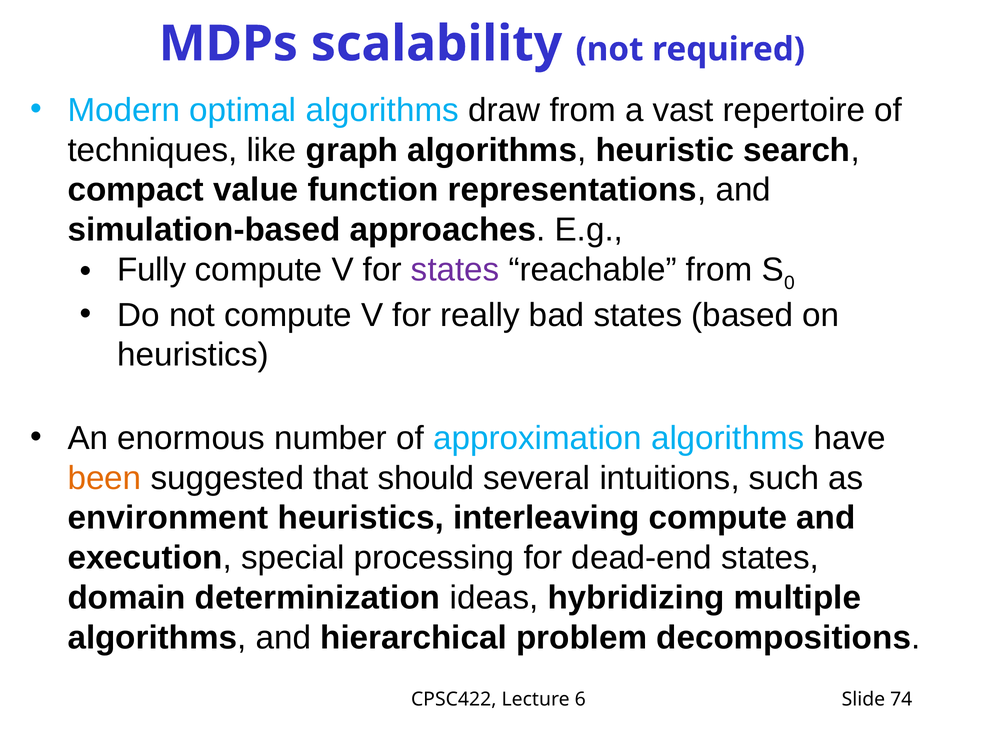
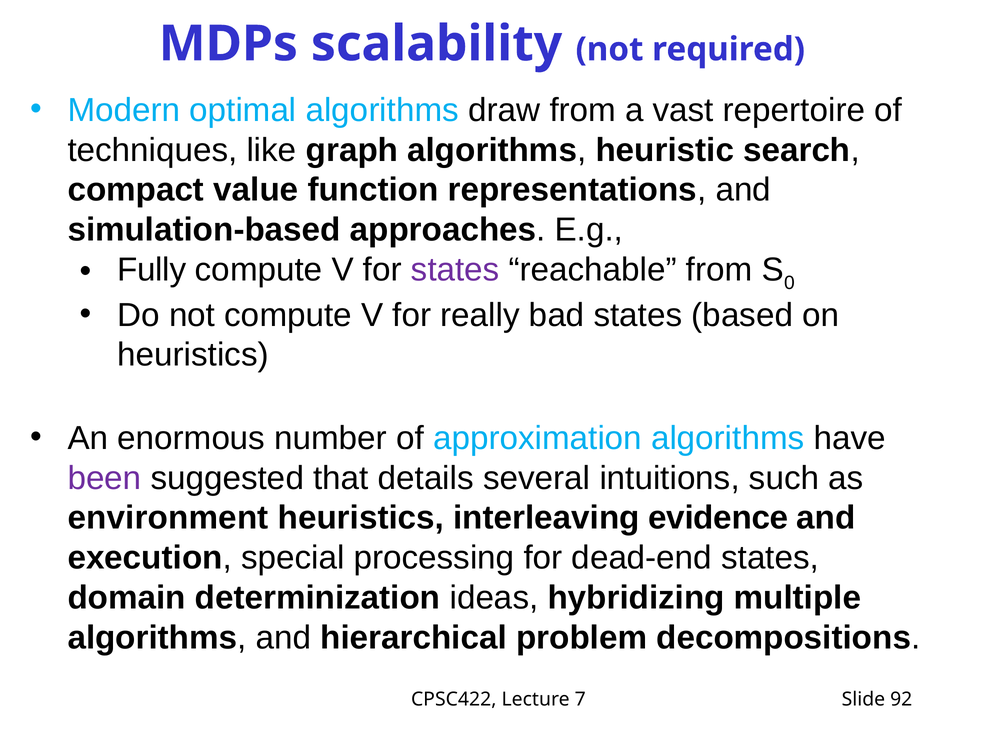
been colour: orange -> purple
should: should -> details
interleaving compute: compute -> evidence
6: 6 -> 7
74: 74 -> 92
